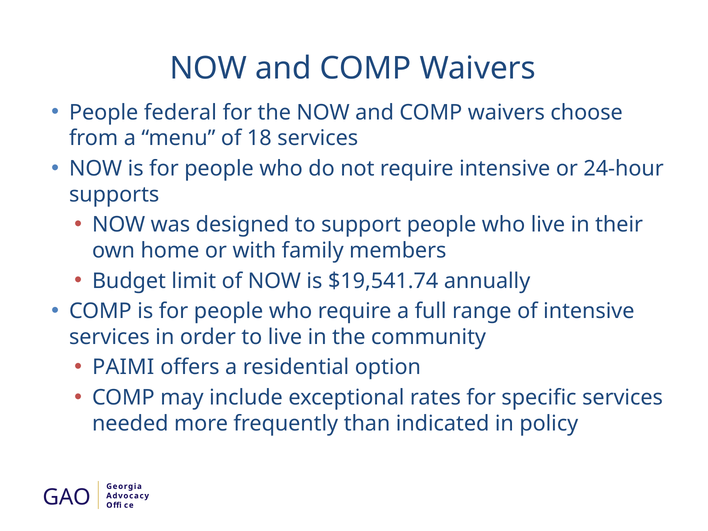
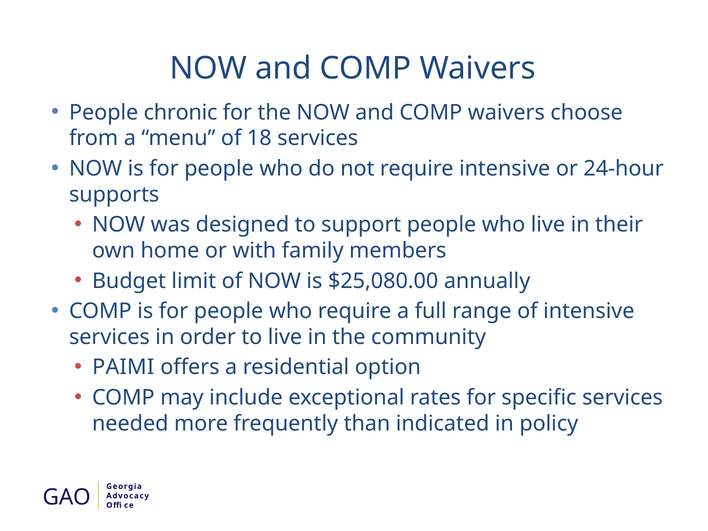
federal: federal -> chronic
$19,541.74: $19,541.74 -> $25,080.00
